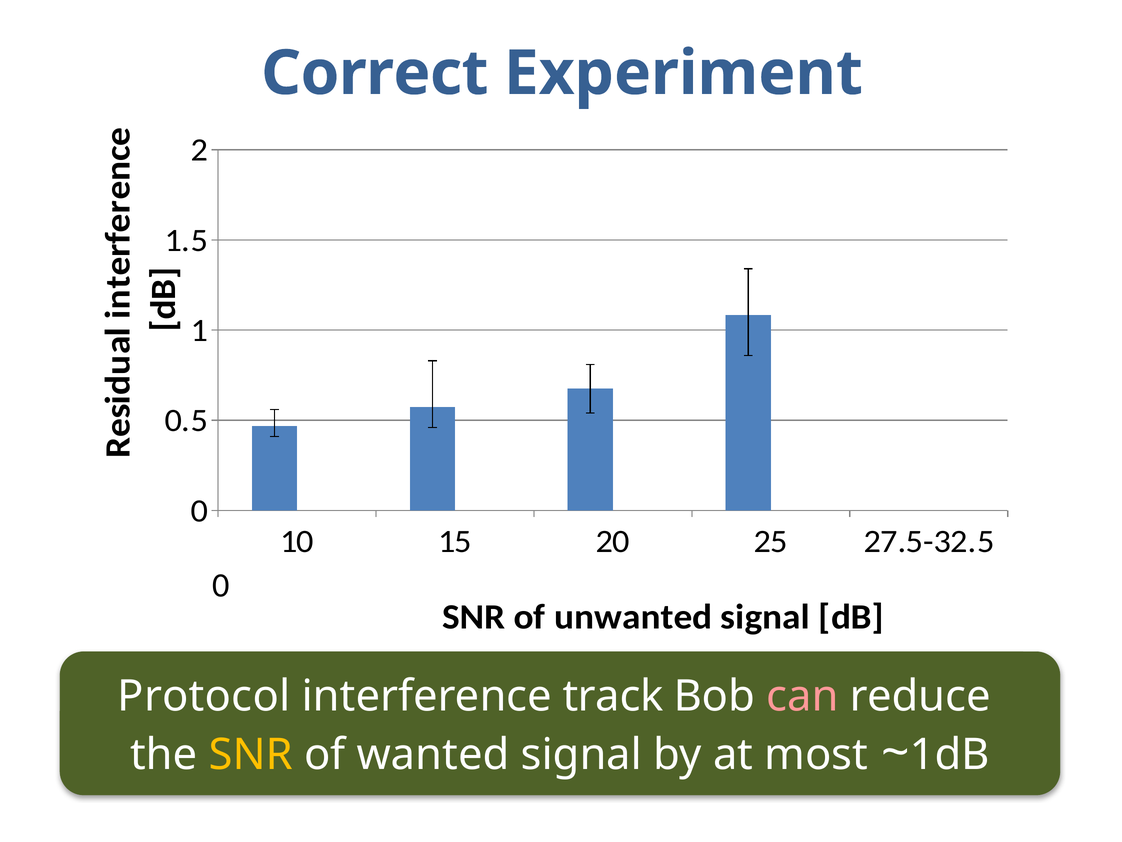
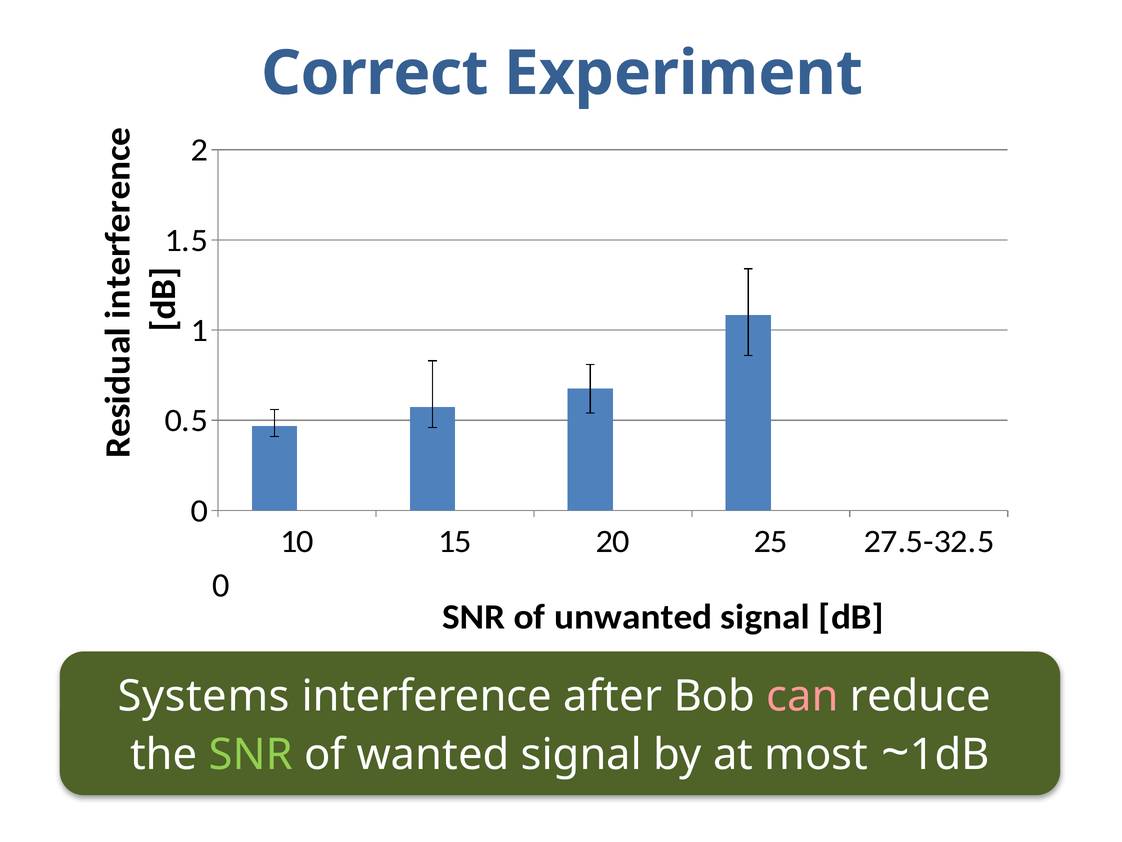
Protocol: Protocol -> Systems
track: track -> after
SNR at (251, 755) colour: yellow -> light green
